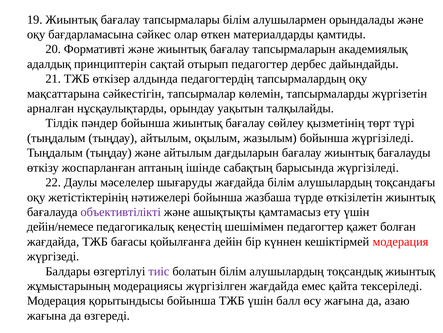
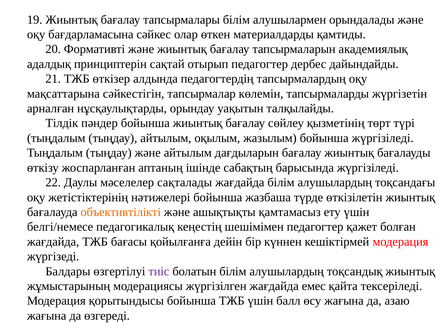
шығаруды: шығаруды -> сақталады
объективтілікті colour: purple -> orange
дейін/немесе: дейін/немесе -> белгі/немесе
